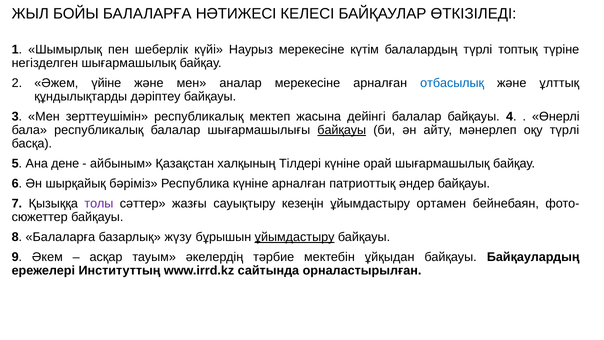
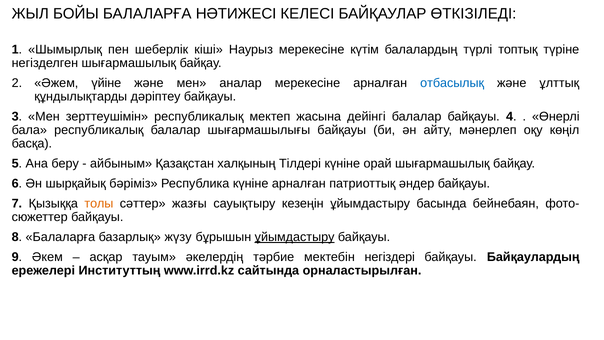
күйі: күйі -> кіші
байқауы at (342, 130) underline: present -> none
оқу түрлі: түрлі -> көңіл
дене: дене -> беру
толы colour: purple -> orange
ортамен: ортамен -> басында
ұйқыдан: ұйқыдан -> негіздері
